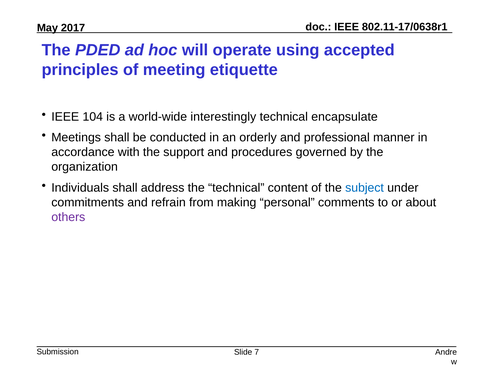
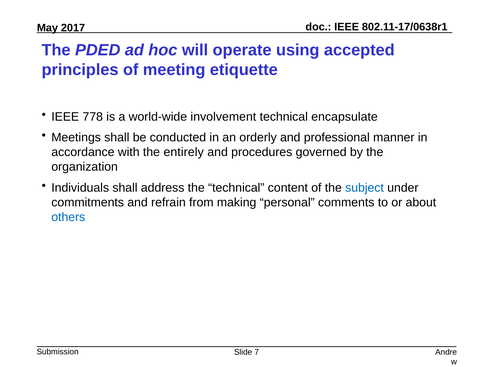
104: 104 -> 778
interestingly: interestingly -> involvement
support: support -> entirely
others colour: purple -> blue
